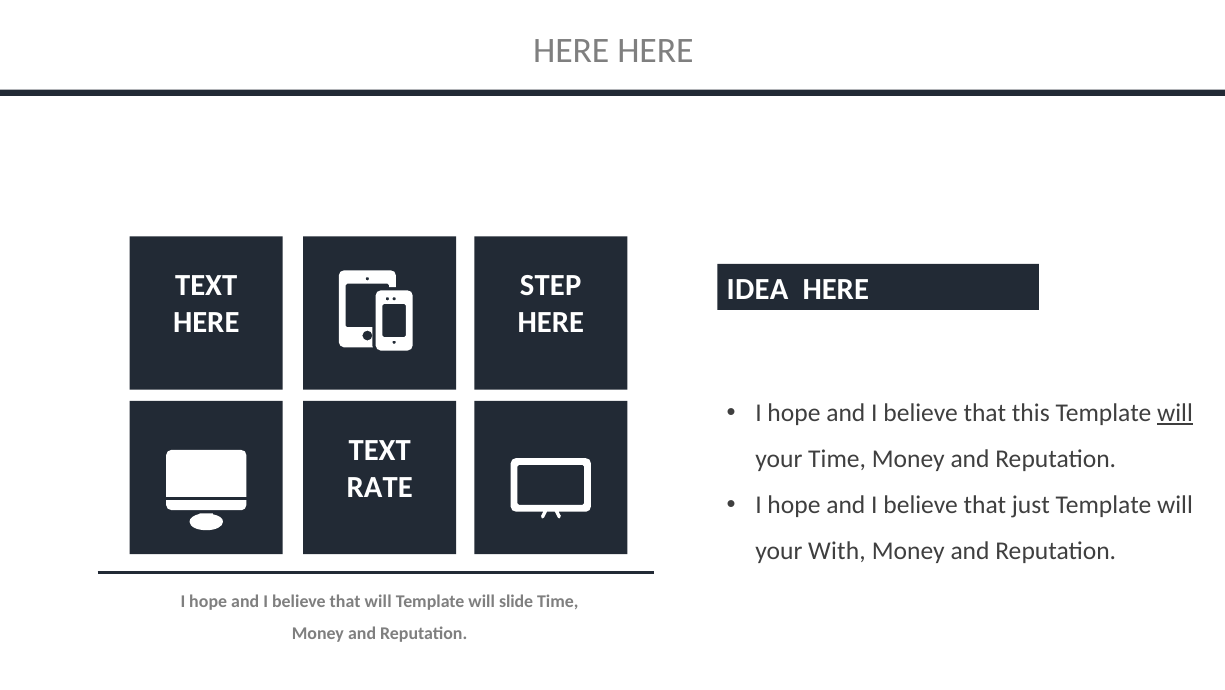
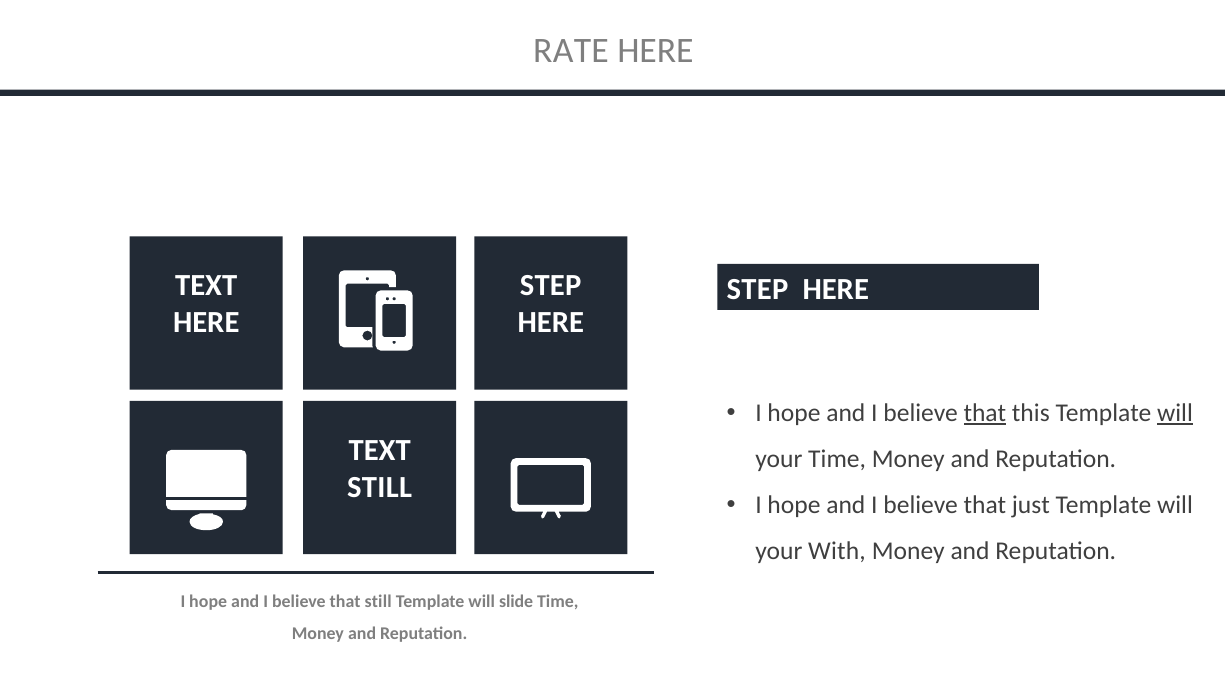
HERE at (571, 50): HERE -> RATE
IDEA at (758, 289): IDEA -> STEP
that at (985, 413) underline: none -> present
RATE at (380, 486): RATE -> STILL
that will: will -> still
